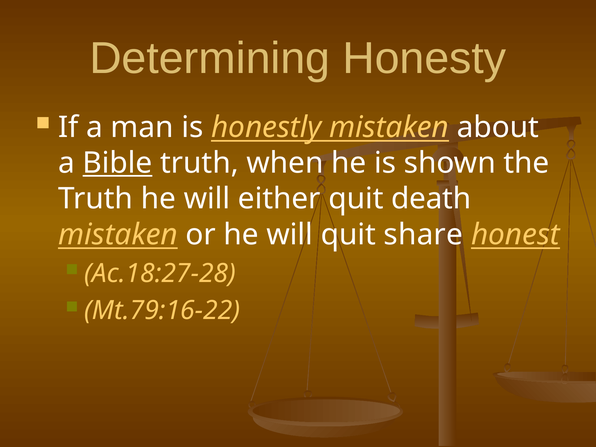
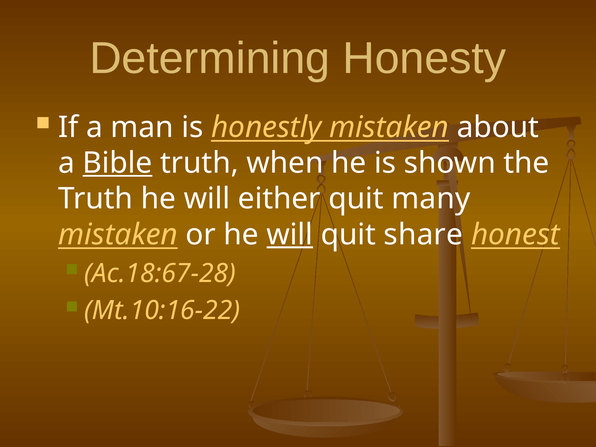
death: death -> many
will at (290, 235) underline: none -> present
Ac.18:27-28: Ac.18:27-28 -> Ac.18:67-28
Mt.79:16-22: Mt.79:16-22 -> Mt.10:16-22
